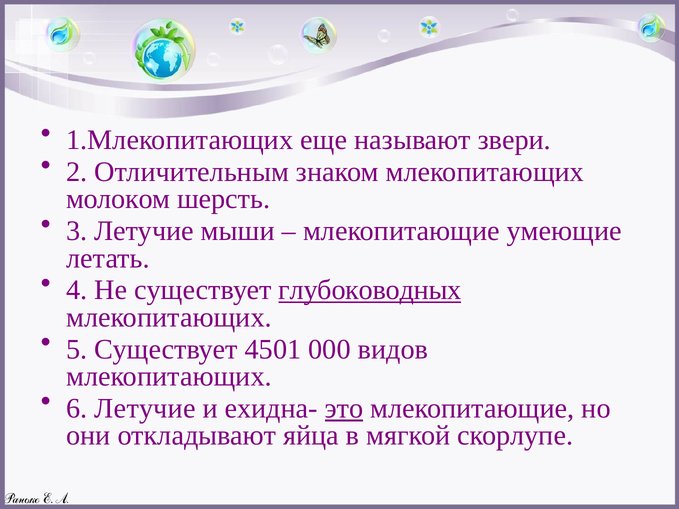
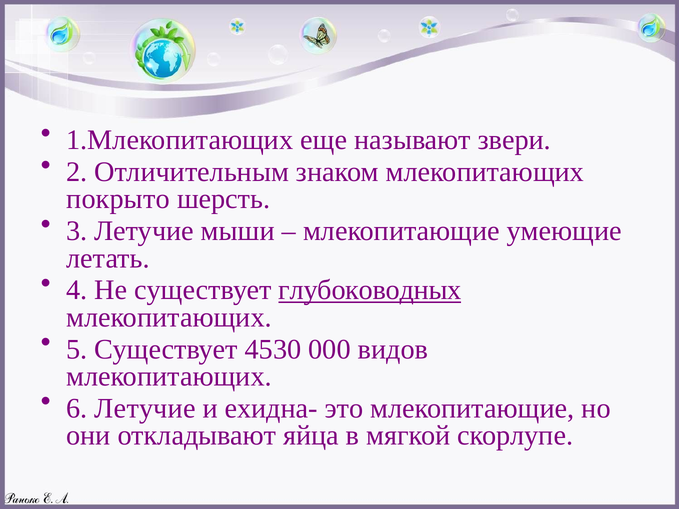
молоком: молоком -> покрыто
4501: 4501 -> 4530
это underline: present -> none
